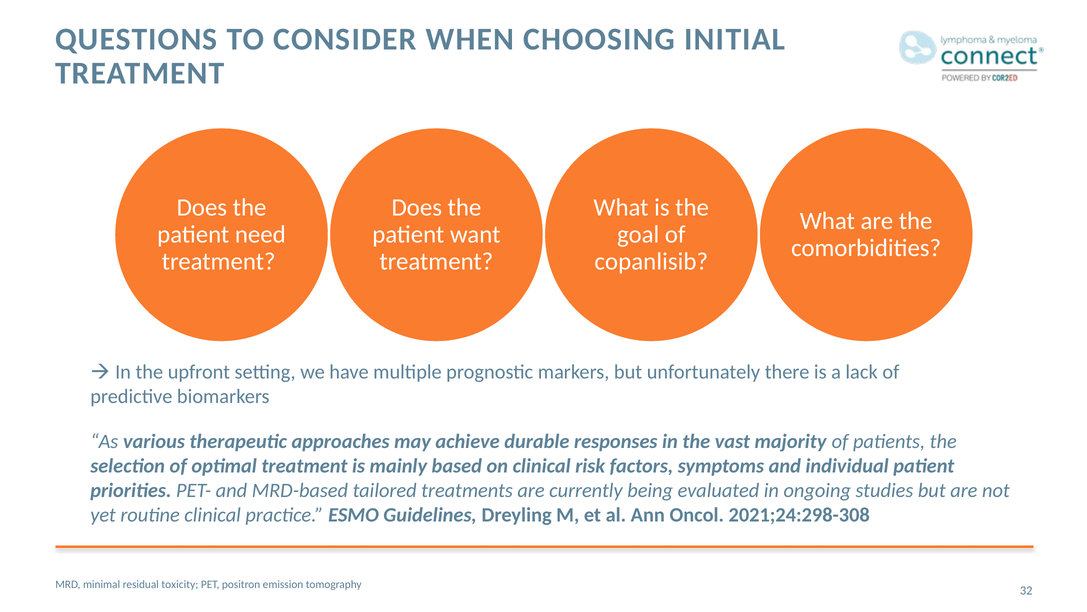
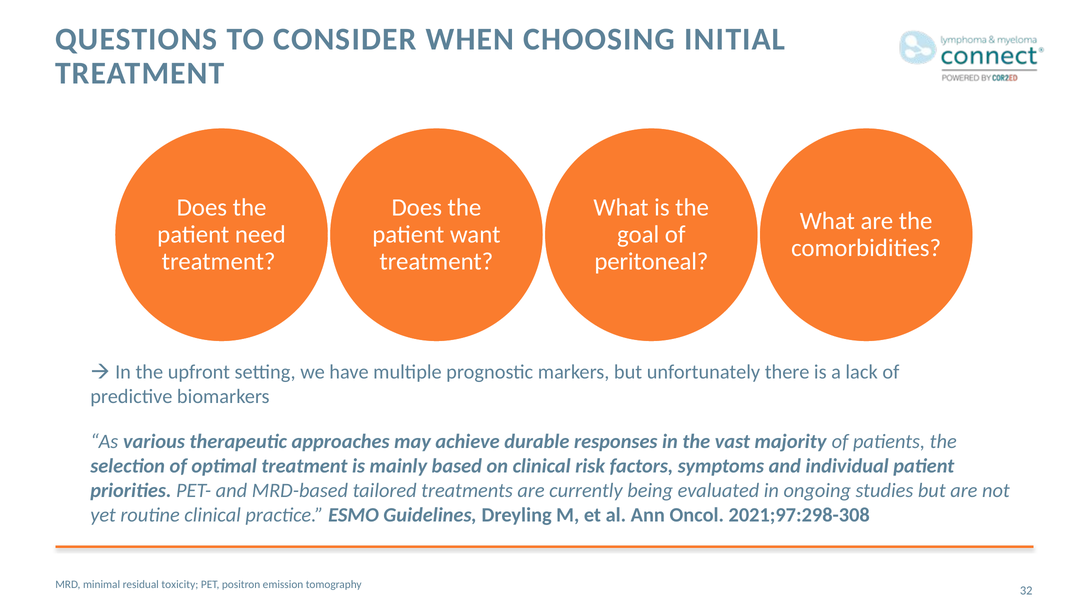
copanlisib: copanlisib -> peritoneal
2021;24:298-308: 2021;24:298-308 -> 2021;97:298-308
